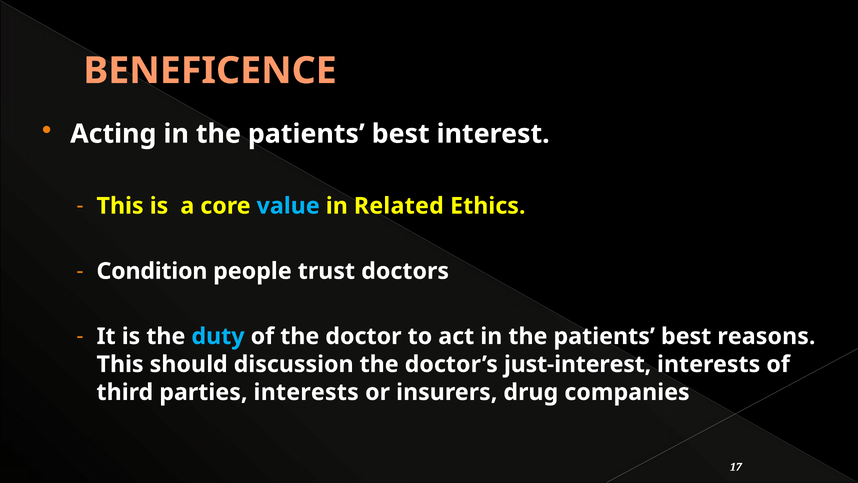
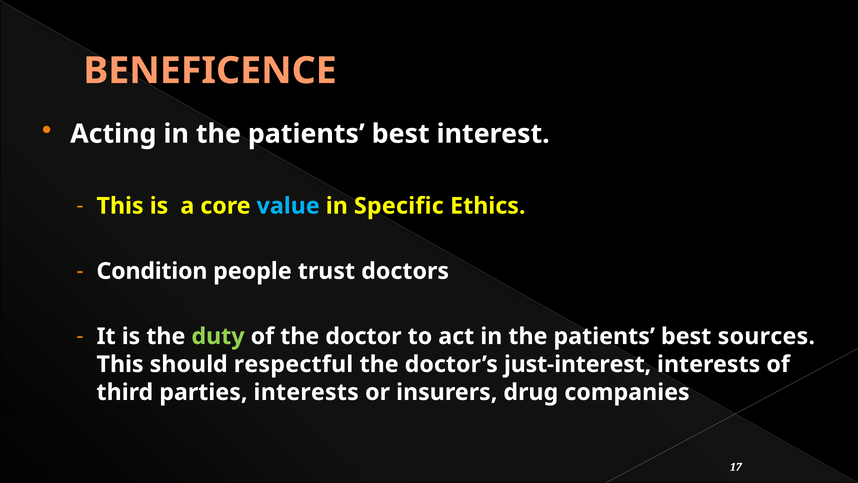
Related: Related -> Specific
duty colour: light blue -> light green
reasons: reasons -> sources
discussion: discussion -> respectful
